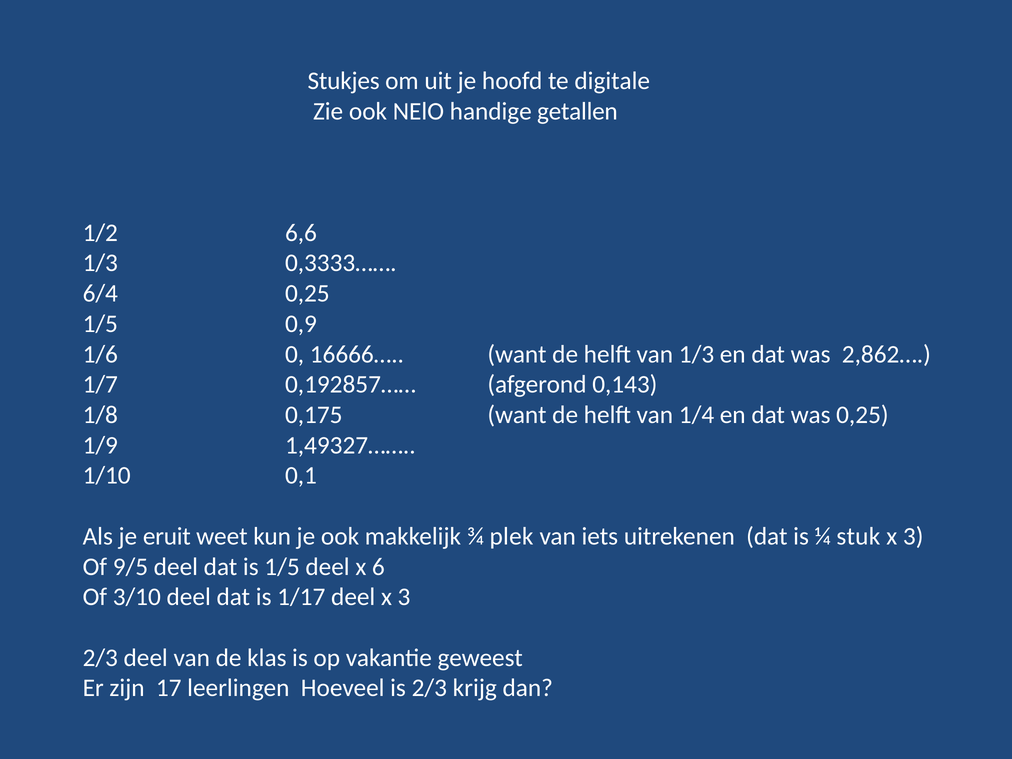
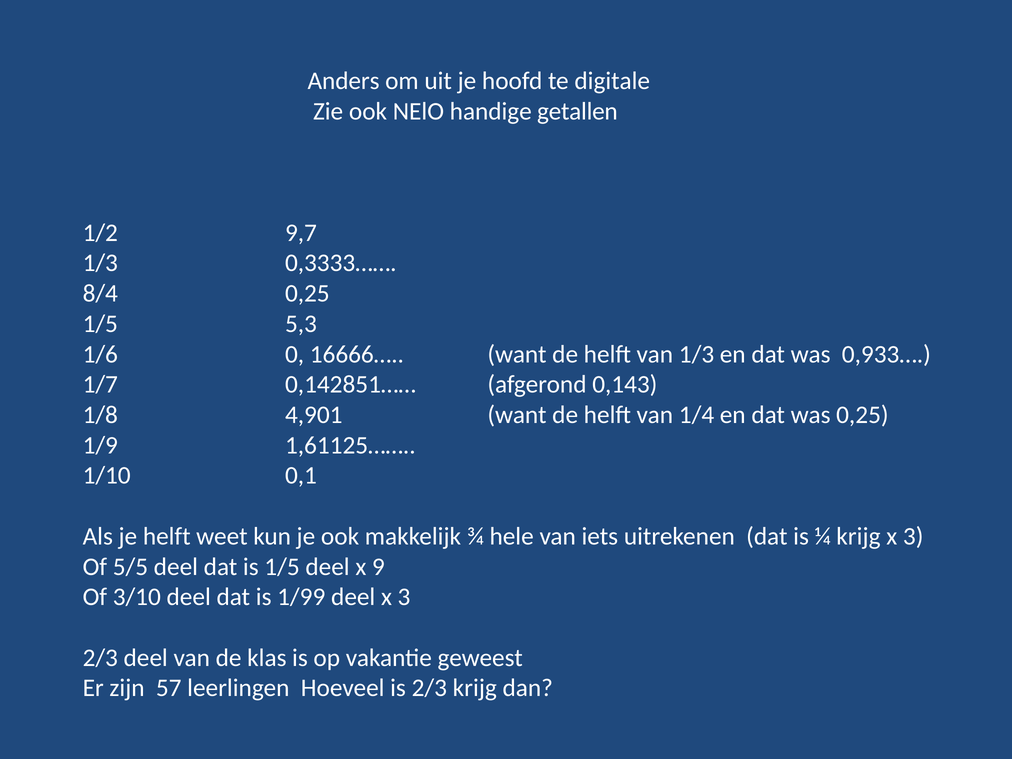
Stukjes: Stukjes -> Anders
6,6: 6,6 -> 9,7
6/4: 6/4 -> 8/4
0,9: 0,9 -> 5,3
2,862…: 2,862… -> 0,933…
0,192857……: 0,192857…… -> 0,142851……
0,175: 0,175 -> 4,901
1,49327……: 1,49327…… -> 1,61125……
je eruit: eruit -> helft
plek: plek -> hele
¼ stuk: stuk -> krijg
9/5: 9/5 -> 5/5
6: 6 -> 9
1/17: 1/17 -> 1/99
17: 17 -> 57
